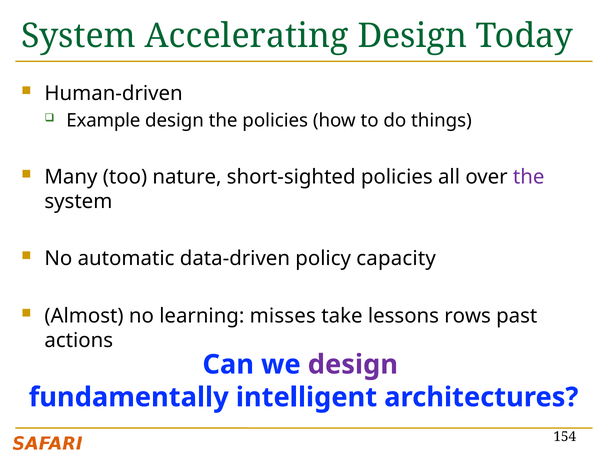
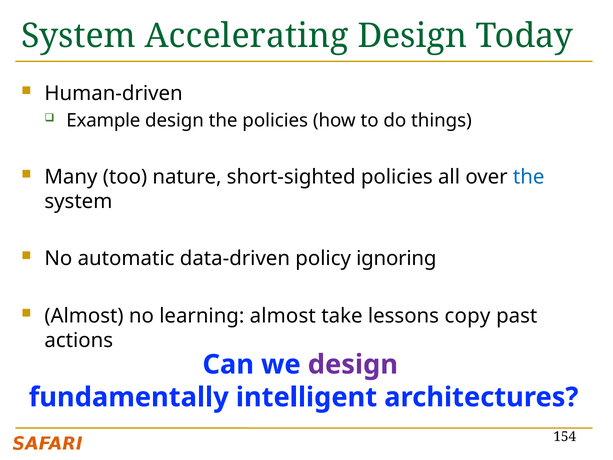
the at (529, 177) colour: purple -> blue
capacity: capacity -> ignoring
learning misses: misses -> almost
rows: rows -> copy
